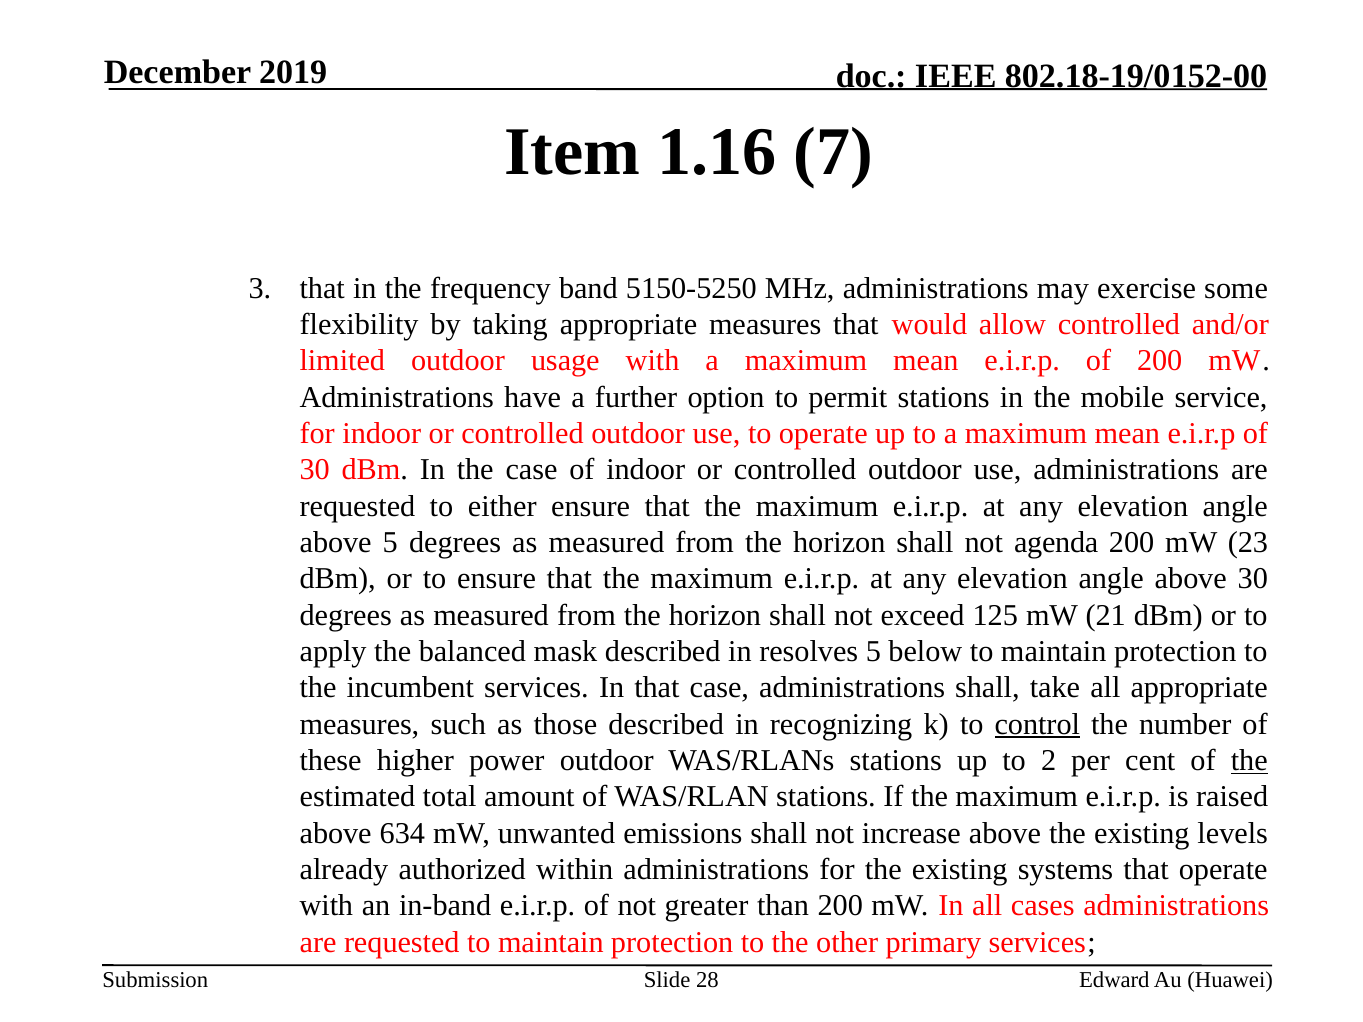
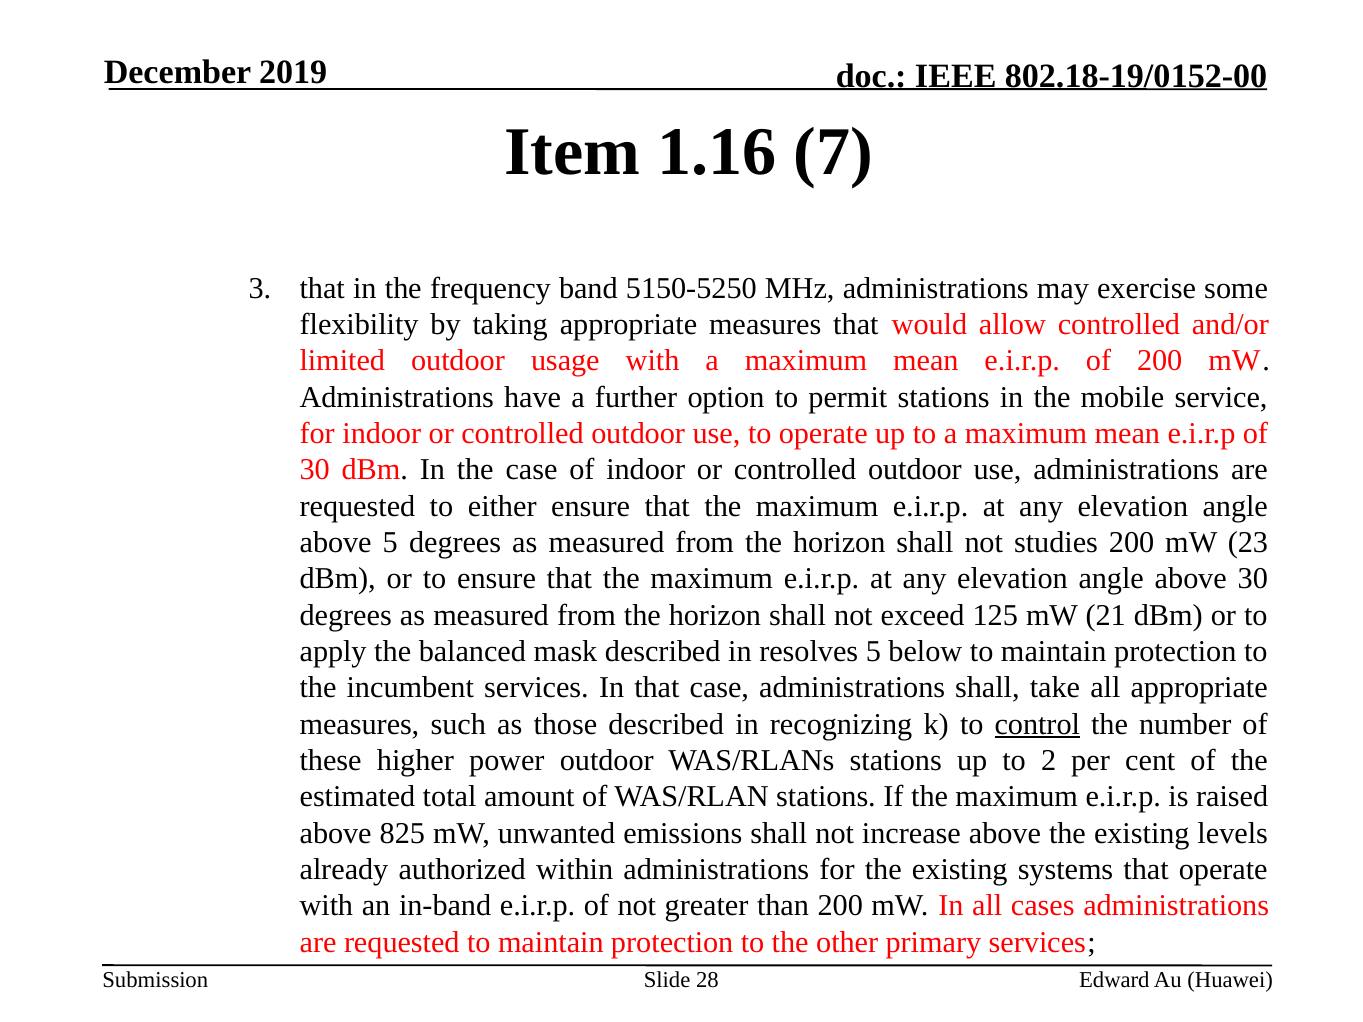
agenda: agenda -> studies
the at (1249, 761) underline: present -> none
634: 634 -> 825
